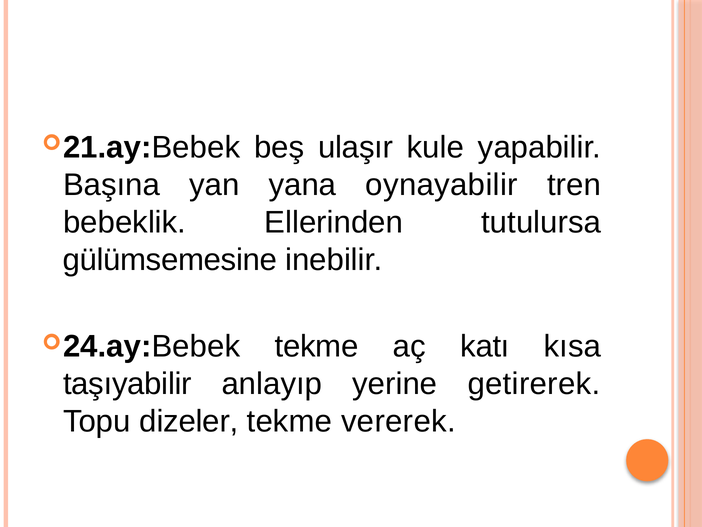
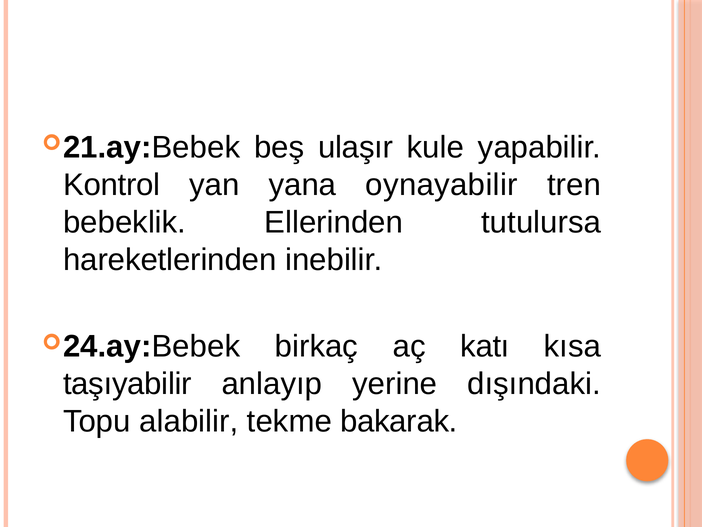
Başına: Başına -> Kontrol
gülümsemesine: gülümsemesine -> hareketlerinden
24.ay:Bebek tekme: tekme -> birkaç
getirerek: getirerek -> dışındaki
dizeler: dizeler -> alabilir
vererek: vererek -> bakarak
